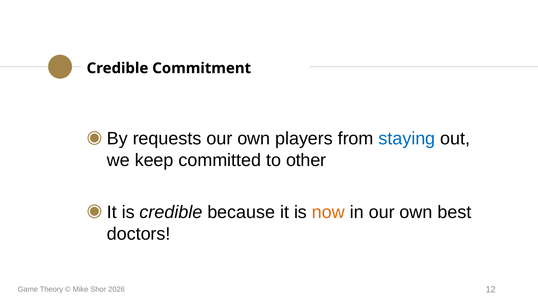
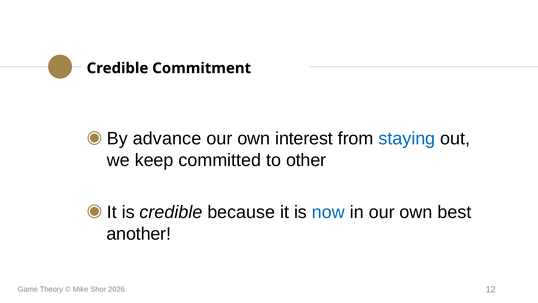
requests: requests -> advance
players: players -> interest
now colour: orange -> blue
doctors: doctors -> another
